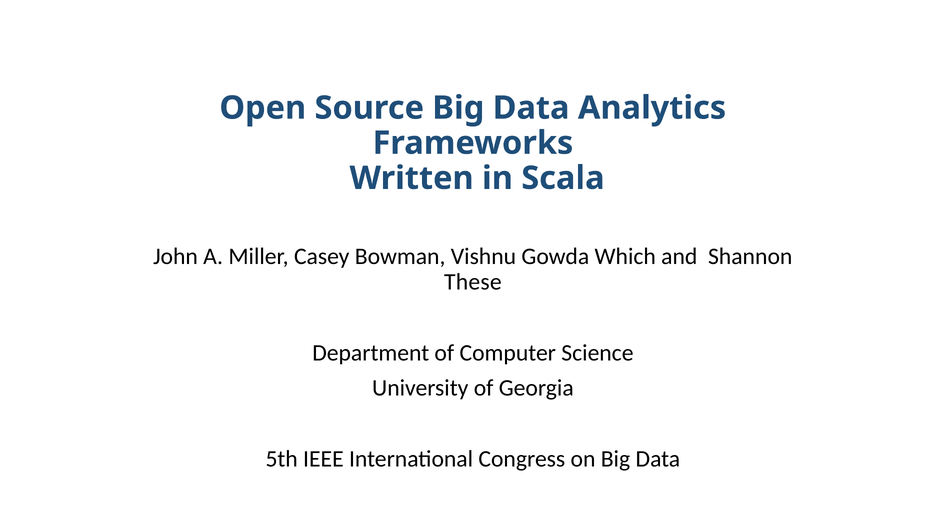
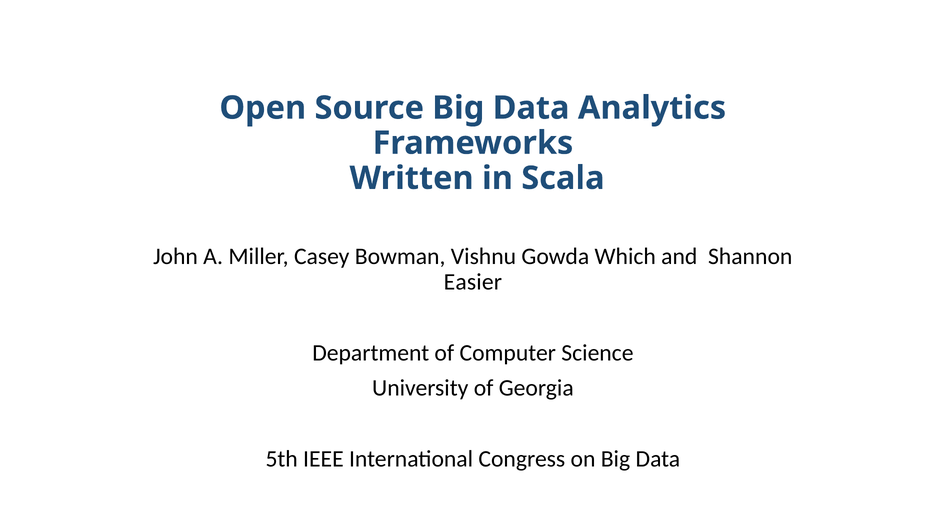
These: These -> Easier
